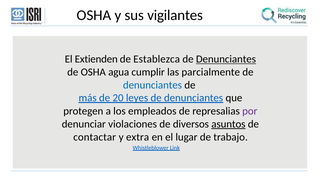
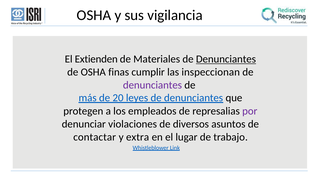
vigilantes: vigilantes -> vigilancia
Establezca: Establezca -> Materiales
agua: agua -> finas
parcialmente: parcialmente -> inspeccionan
denunciantes at (152, 85) colour: blue -> purple
asuntos underline: present -> none
